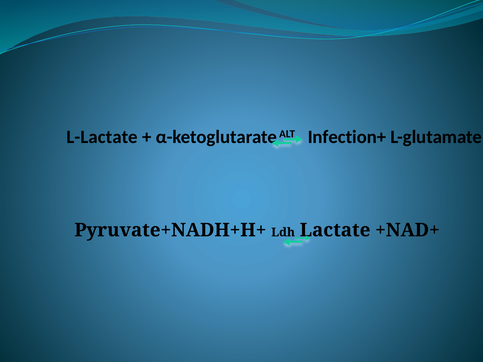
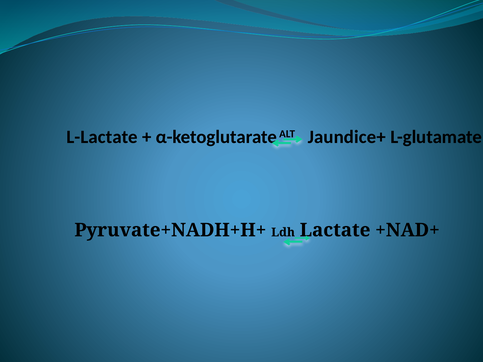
Infection+: Infection+ -> Jaundice+
